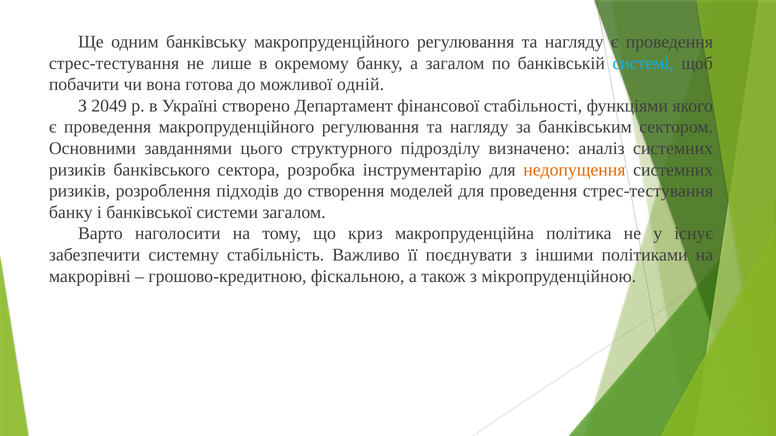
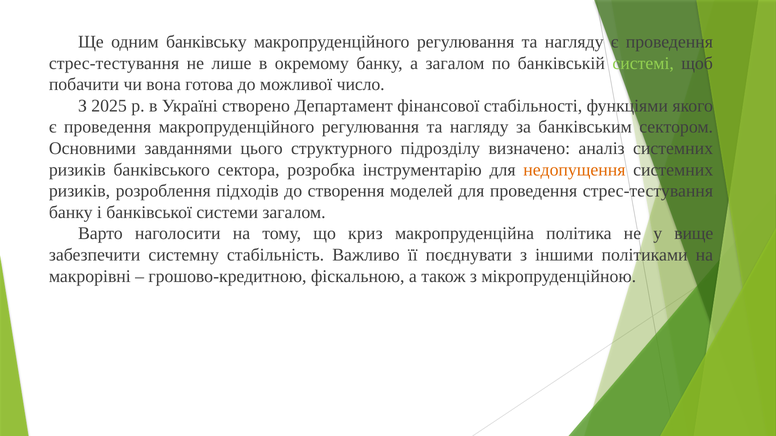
системі colour: light blue -> light green
одній: одній -> число
2049: 2049 -> 2025
існує: існує -> вище
